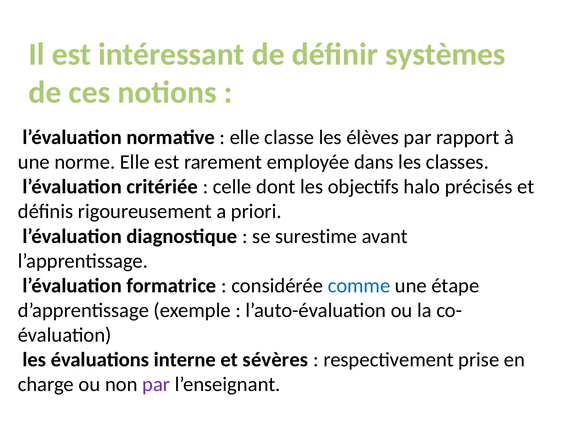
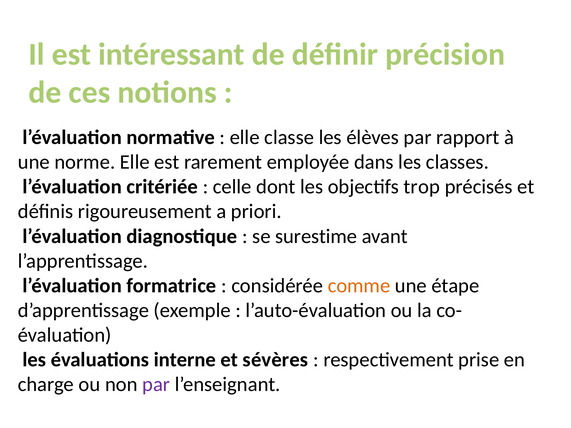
systèmes: systèmes -> précision
halo: halo -> trop
comme colour: blue -> orange
